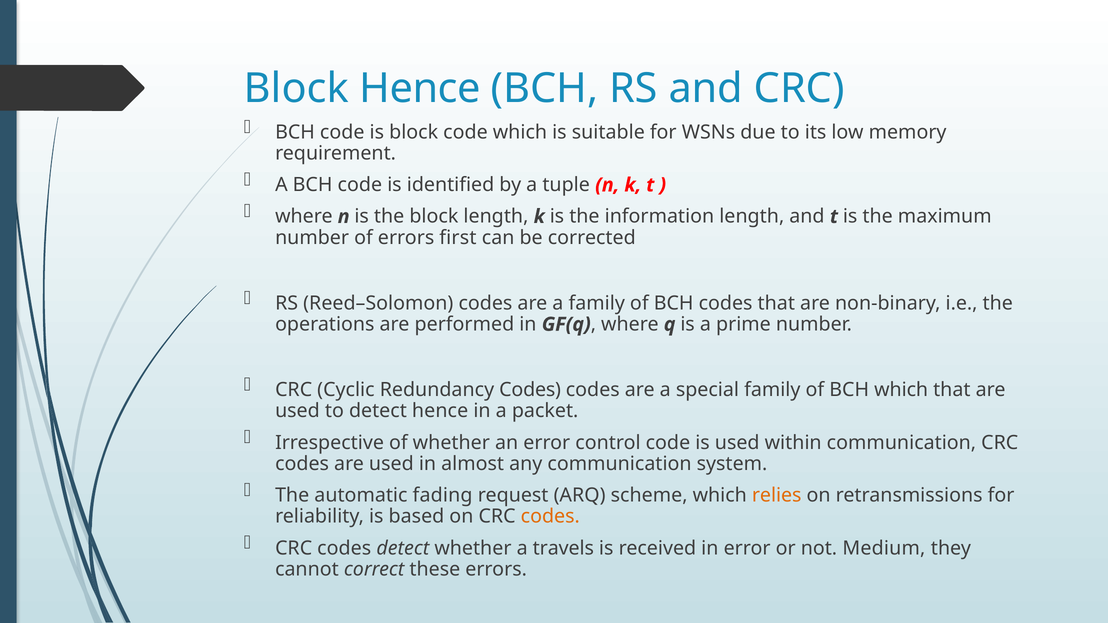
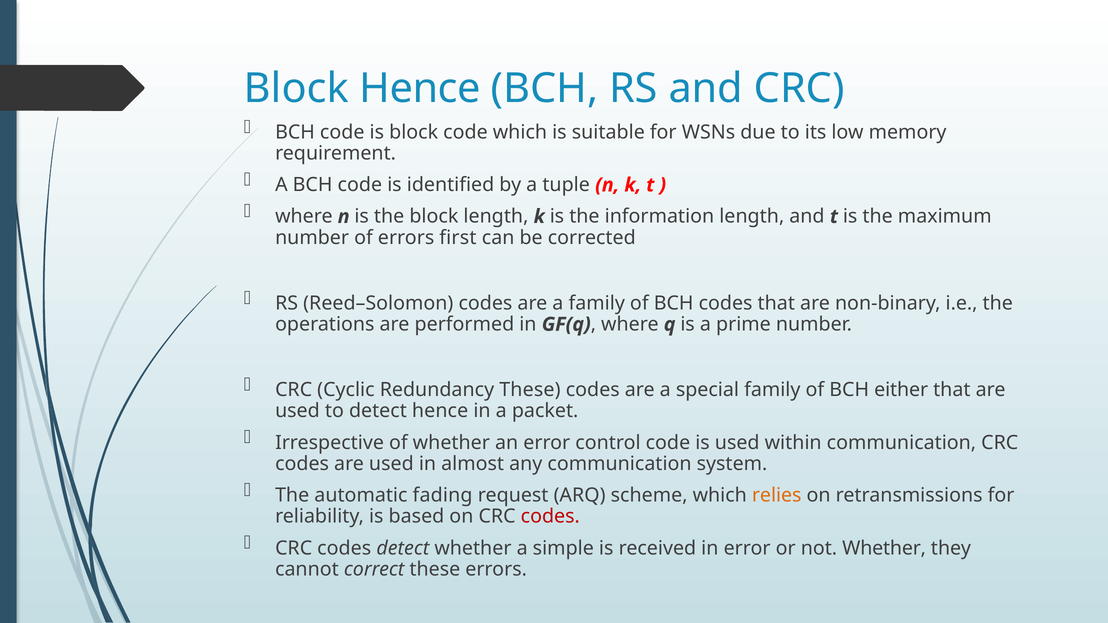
Redundancy Codes: Codes -> These
BCH which: which -> either
codes at (550, 517) colour: orange -> red
travels: travels -> simple
not Medium: Medium -> Whether
